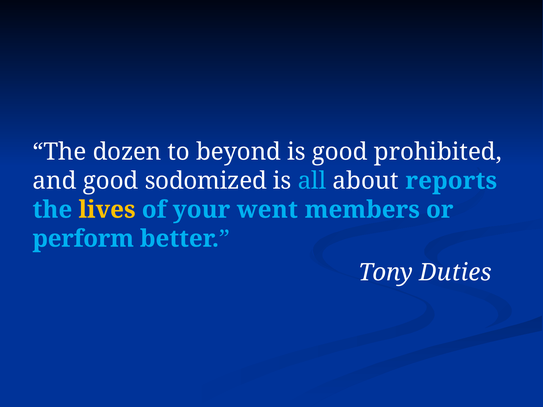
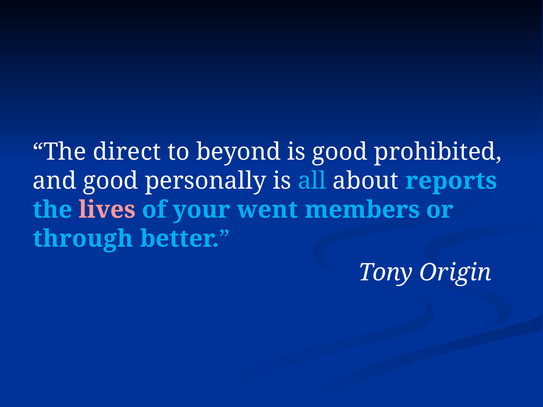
dozen: dozen -> direct
sodomized: sodomized -> personally
lives colour: yellow -> pink
perform: perform -> through
Duties: Duties -> Origin
